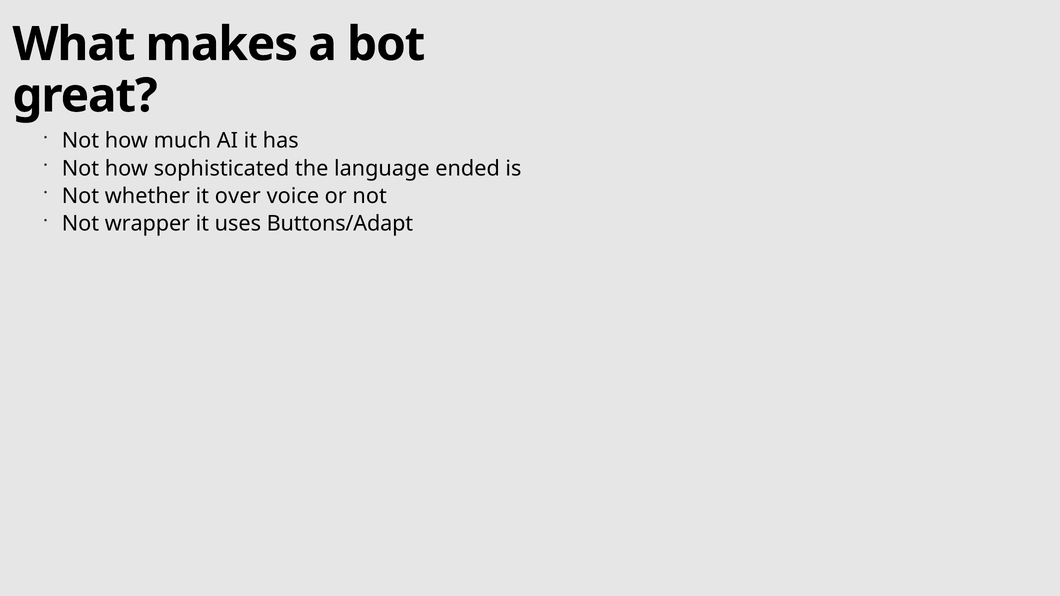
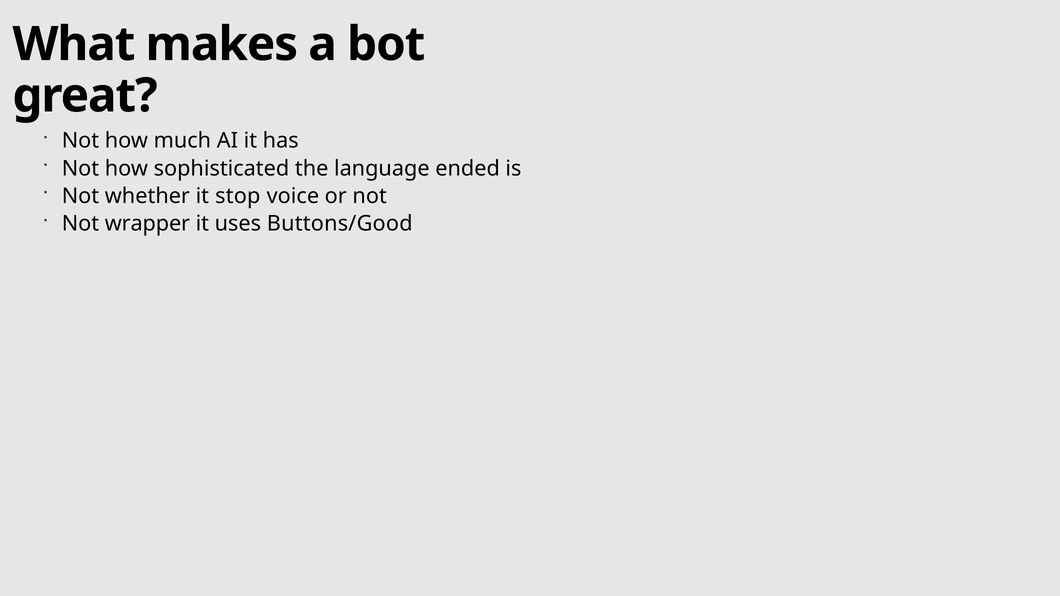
over: over -> stop
Buttons/Adapt: Buttons/Adapt -> Buttons/Good
